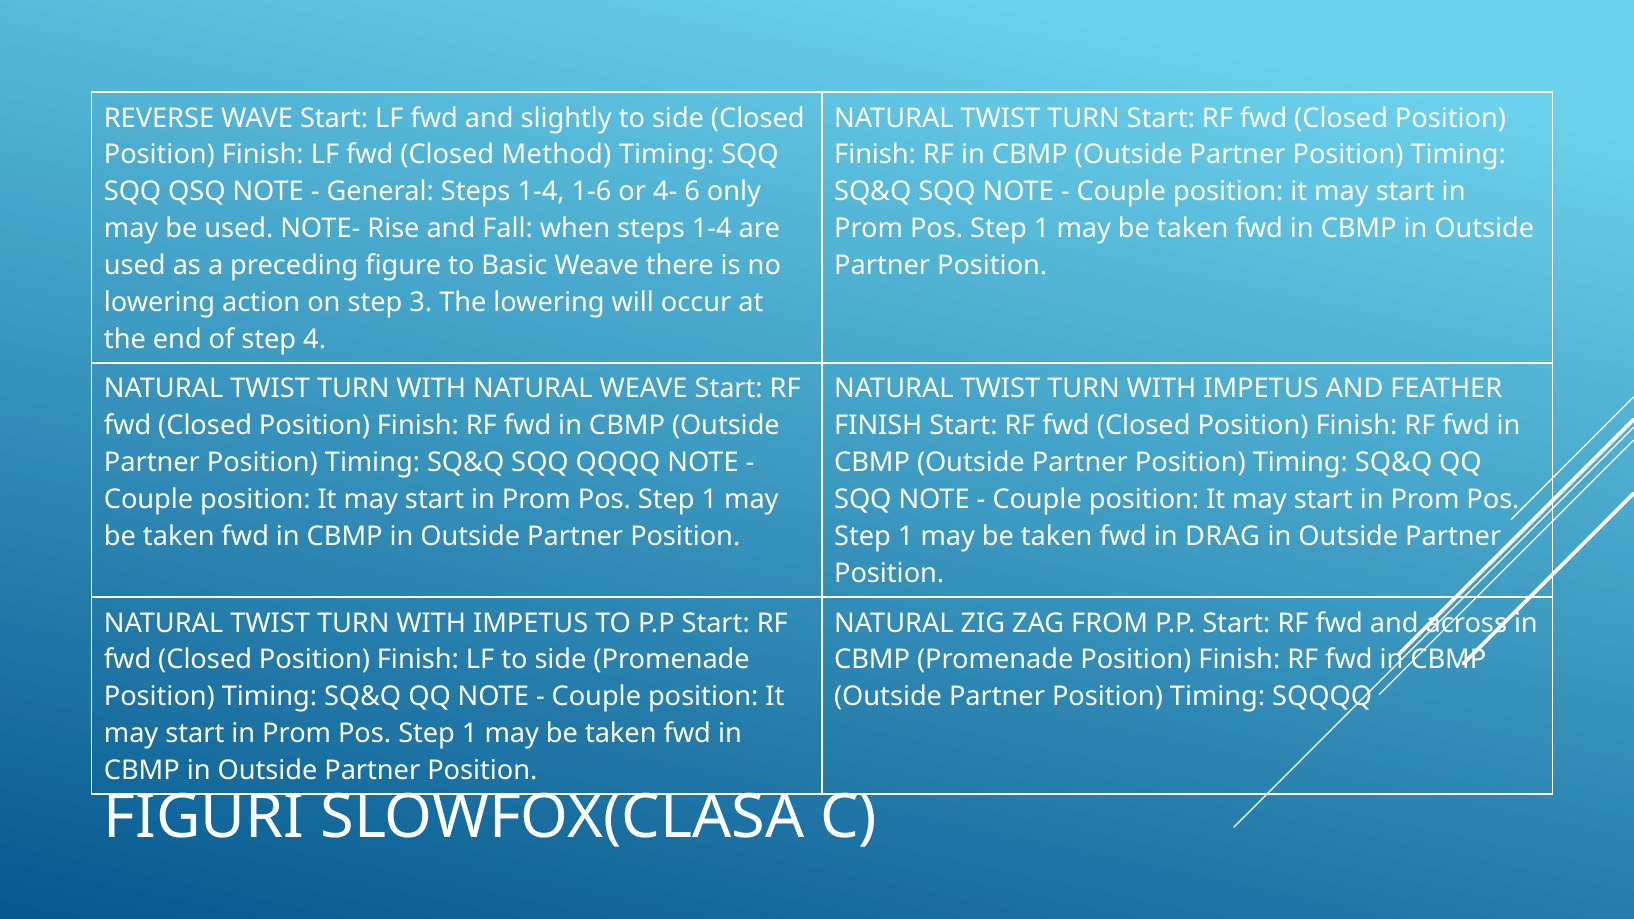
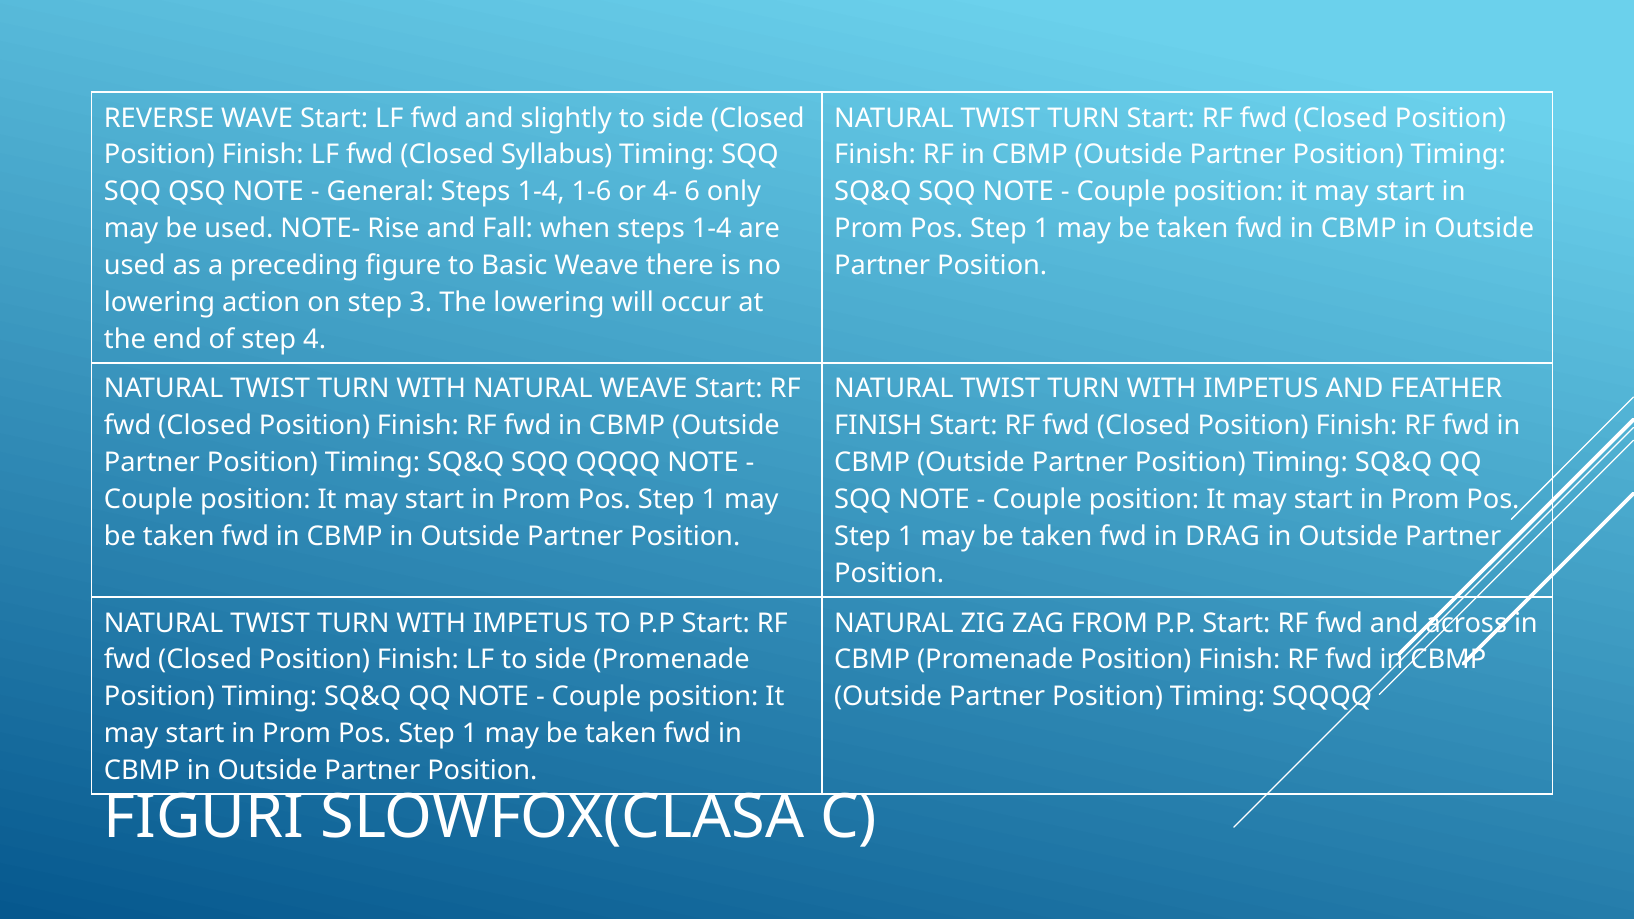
Method: Method -> Syllabus
